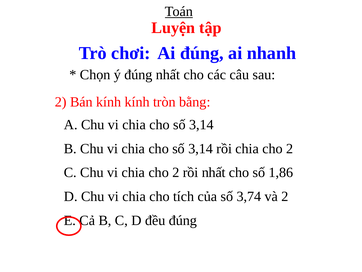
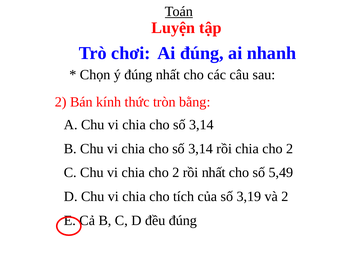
kính kính: kính -> thức
1,86: 1,86 -> 5,49
3,74: 3,74 -> 3,19
